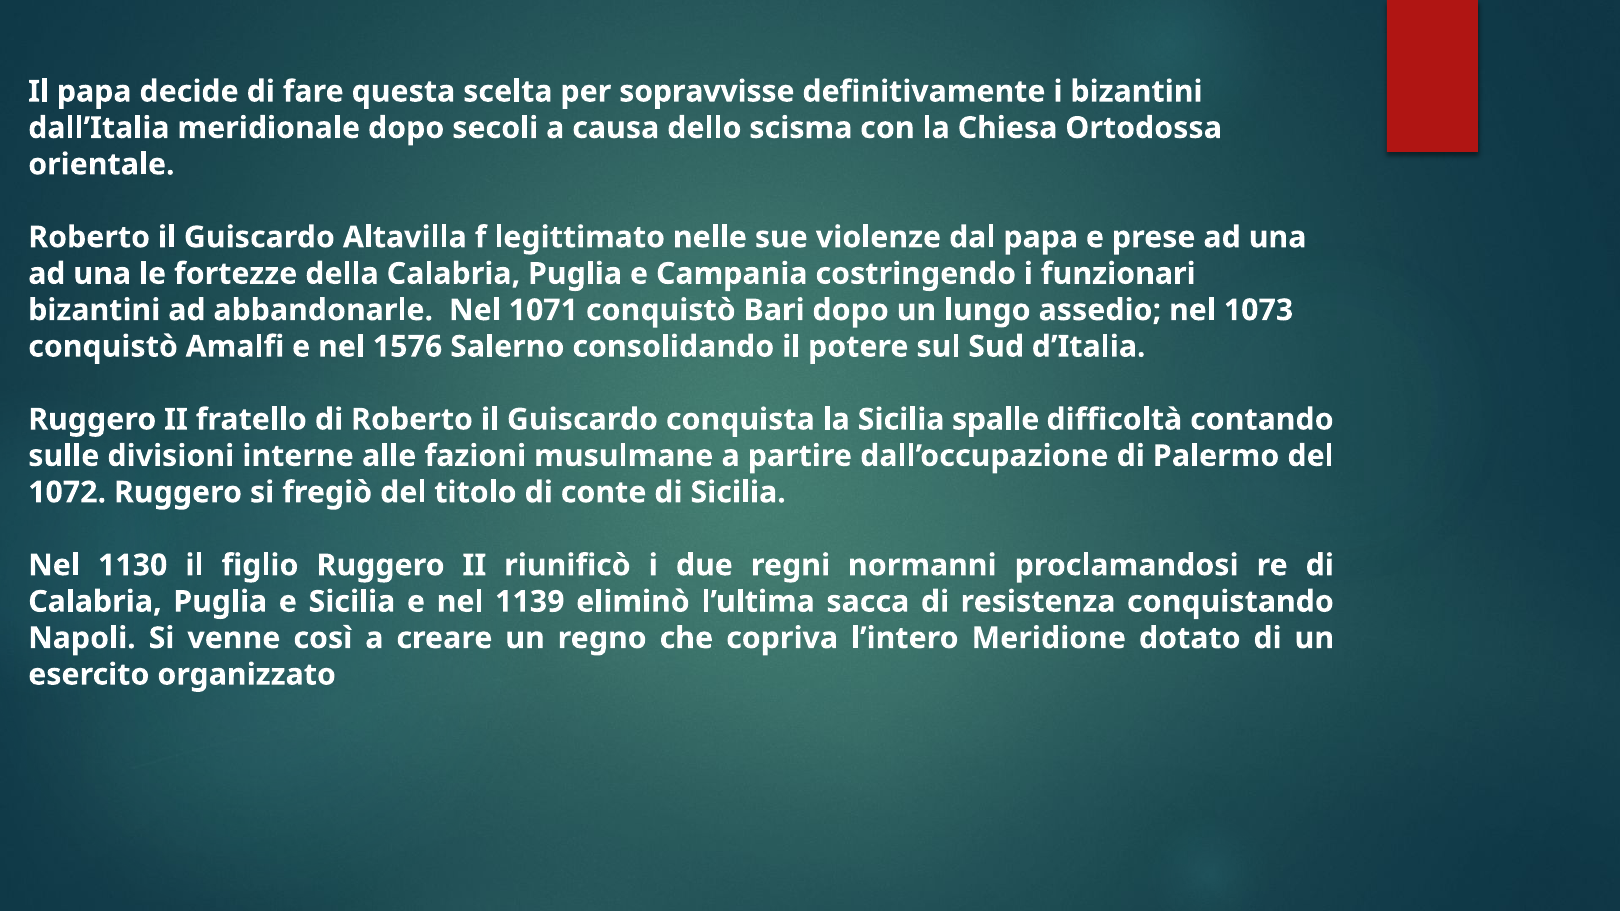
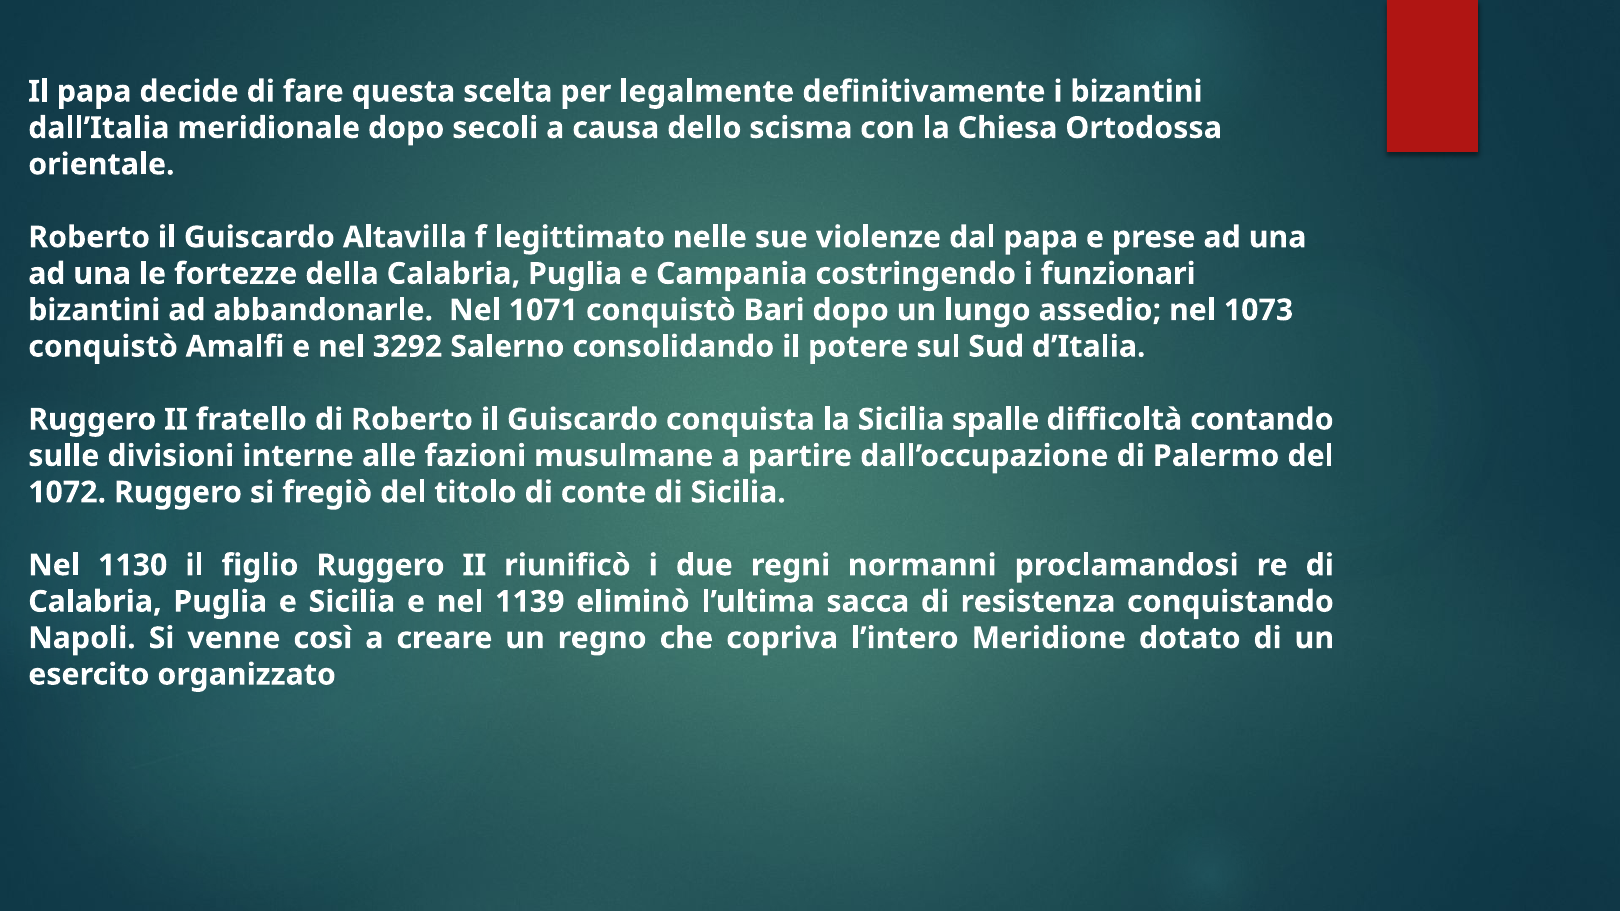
sopravvisse: sopravvisse -> legalmente
1576: 1576 -> 3292
